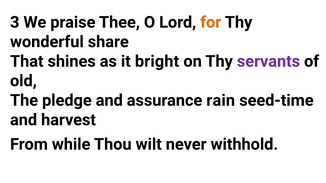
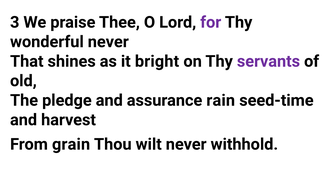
for colour: orange -> purple
wonderful share: share -> never
while: while -> grain
